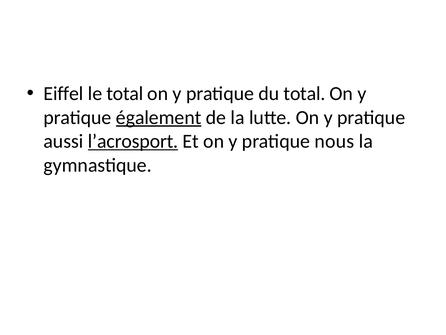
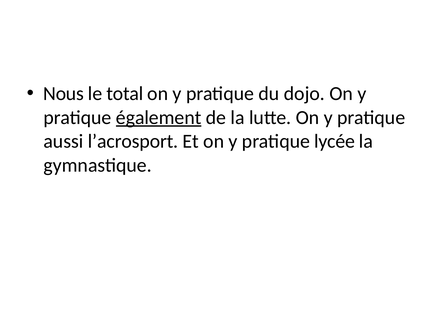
Eiffel: Eiffel -> Nous
du total: total -> dojo
l’acrosport underline: present -> none
nous: nous -> lycée
